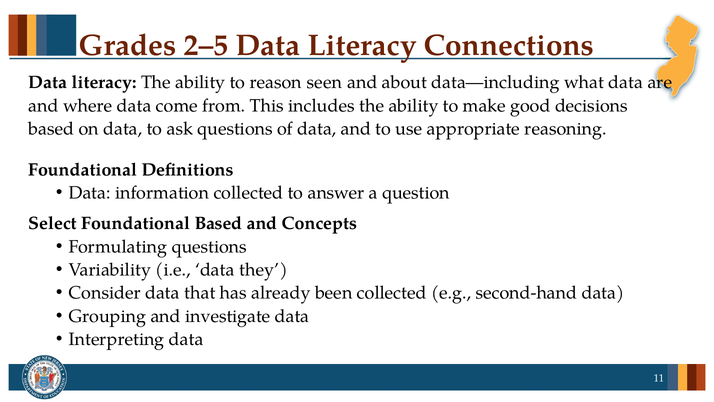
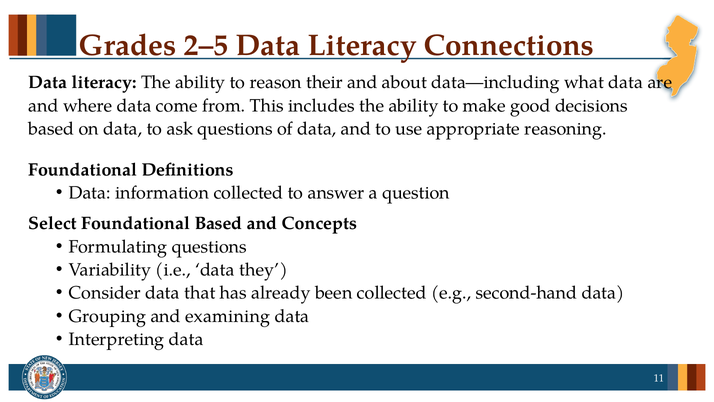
seen: seen -> their
investigate: investigate -> examining
